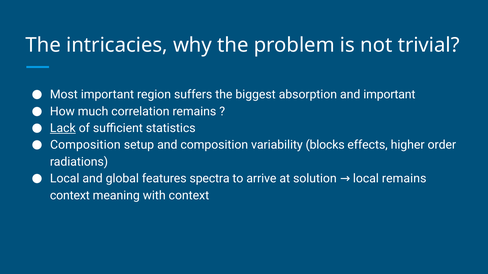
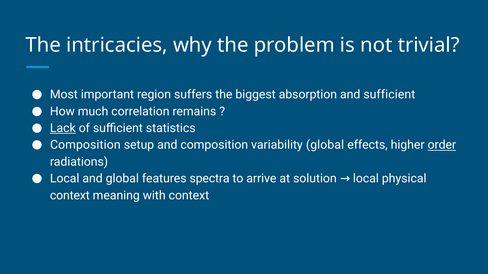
and important: important -> sufficient
variability blocks: blocks -> global
order underline: none -> present
local remains: remains -> physical
